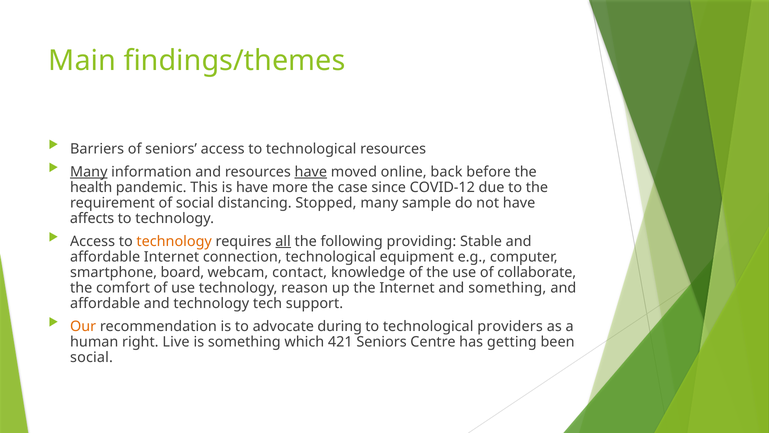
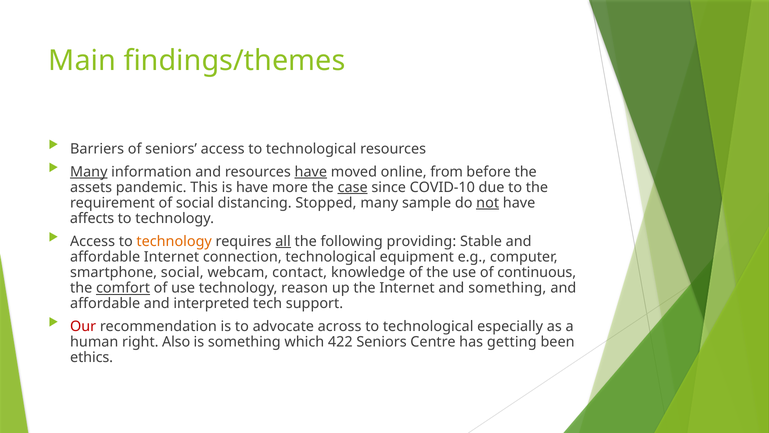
back: back -> from
health: health -> assets
case underline: none -> present
COVID-12: COVID-12 -> COVID-10
not underline: none -> present
smartphone board: board -> social
collaborate: collaborate -> continuous
comfort underline: none -> present
and technology: technology -> interpreted
Our colour: orange -> red
during: during -> across
providers: providers -> especially
Live: Live -> Also
421: 421 -> 422
social at (91, 357): social -> ethics
